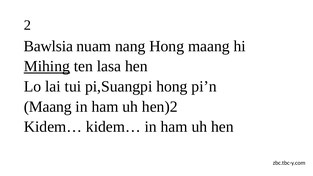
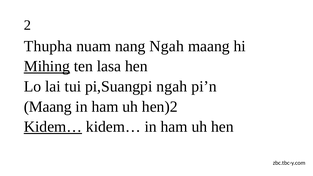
Bawlsia: Bawlsia -> Thupha
nang Hong: Hong -> Ngah
pi,Suangpi hong: hong -> ngah
Kidem… at (53, 127) underline: none -> present
